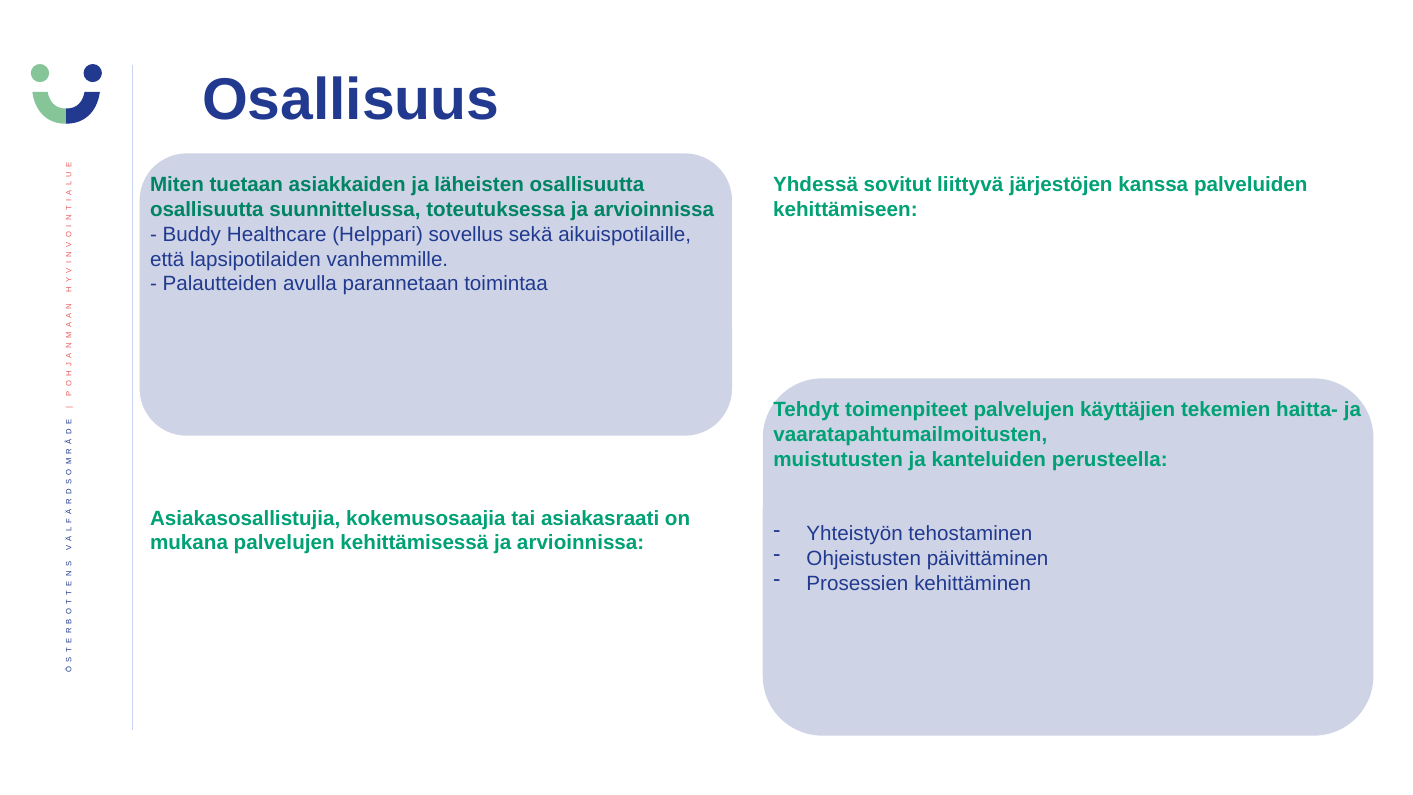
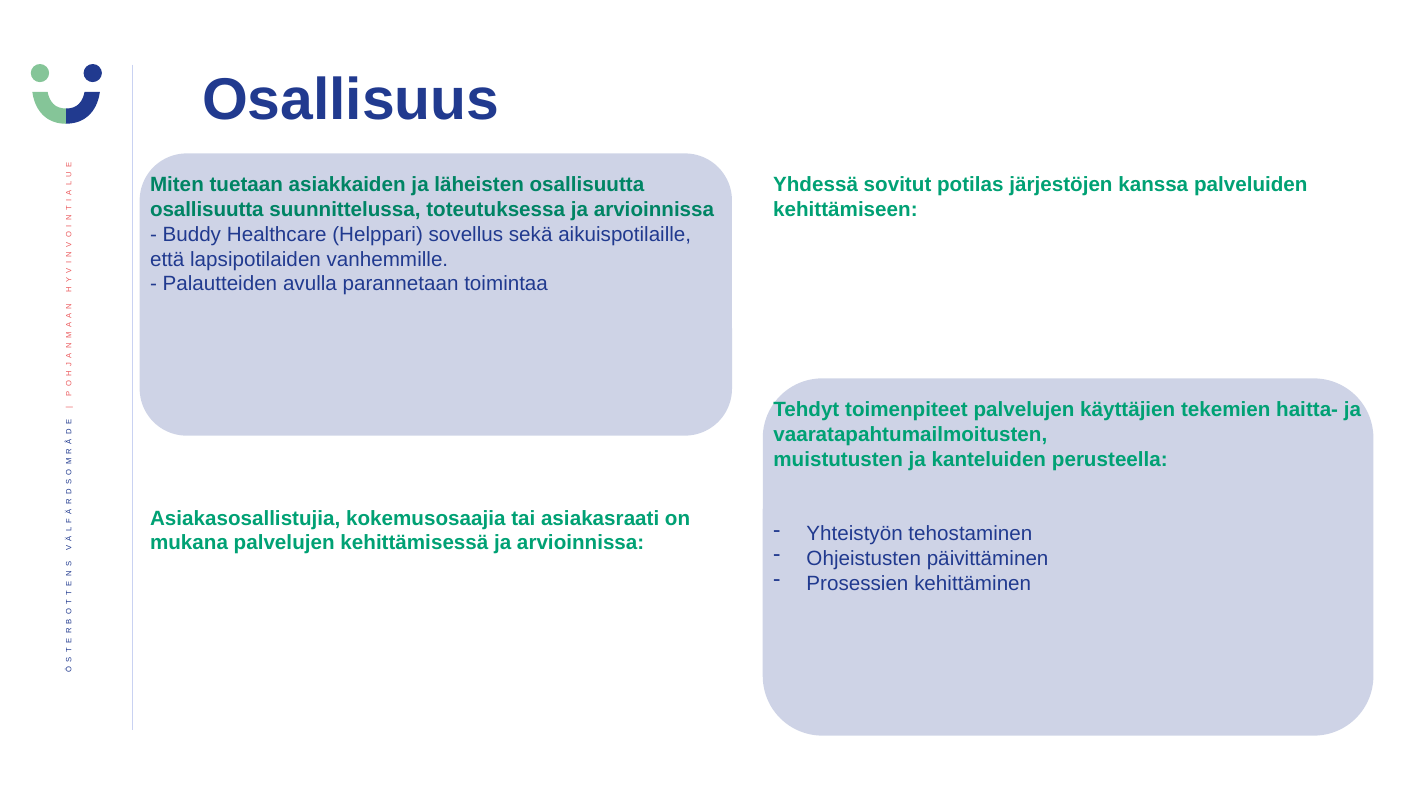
liittyvä: liittyvä -> potilas
